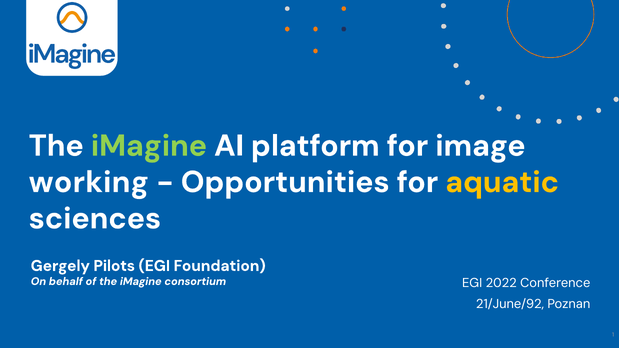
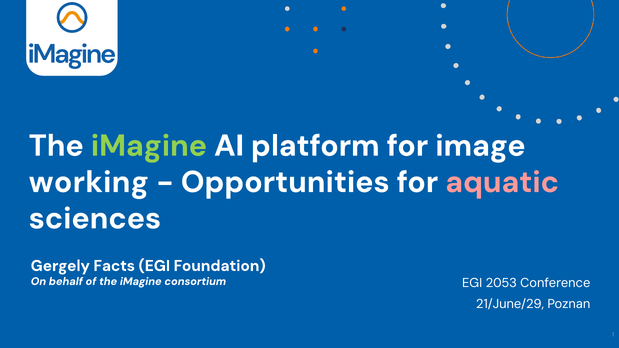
aquatic colour: yellow -> pink
Pilots: Pilots -> Facts
2022: 2022 -> 2053
21/June/92: 21/June/92 -> 21/June/29
